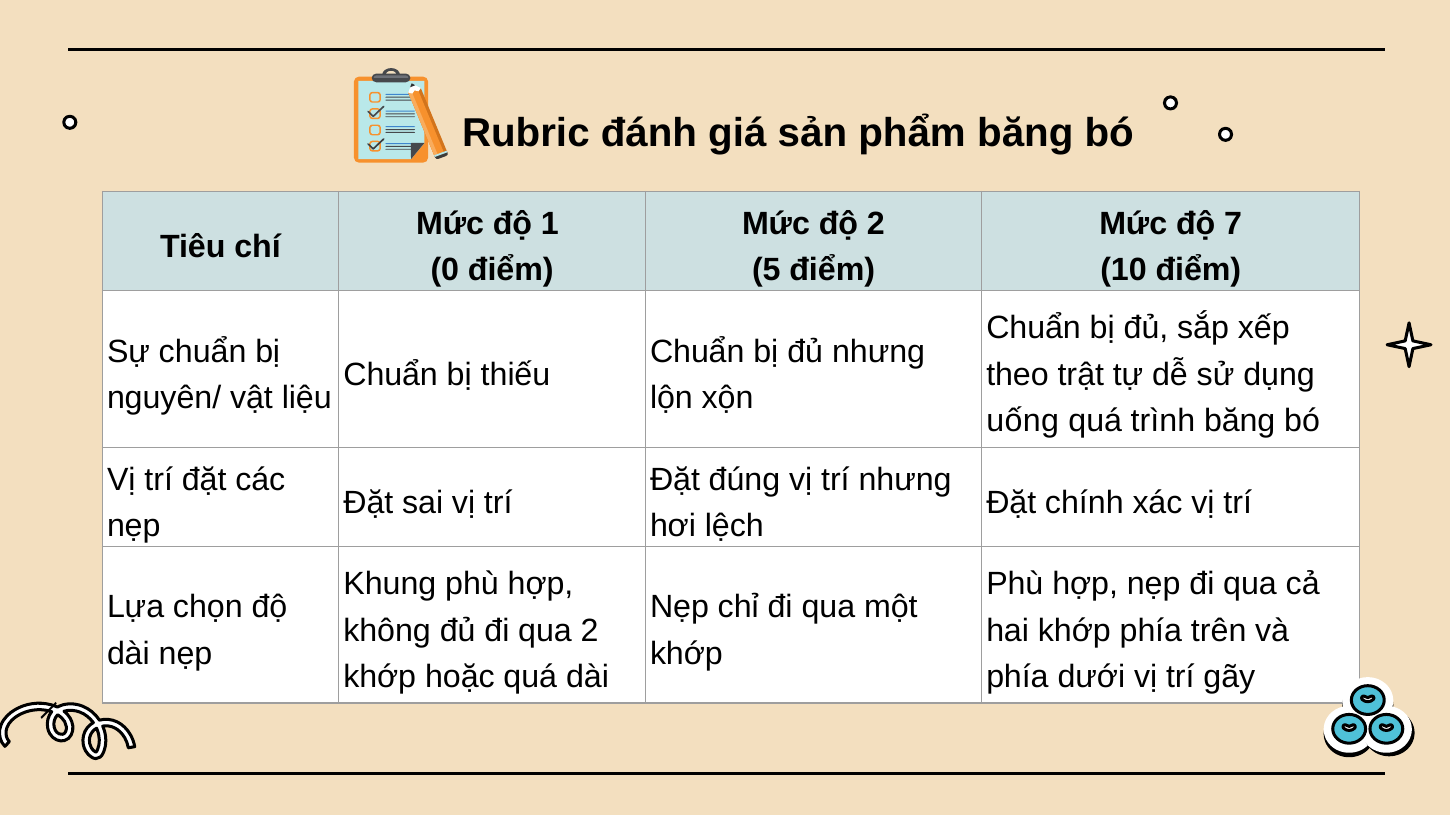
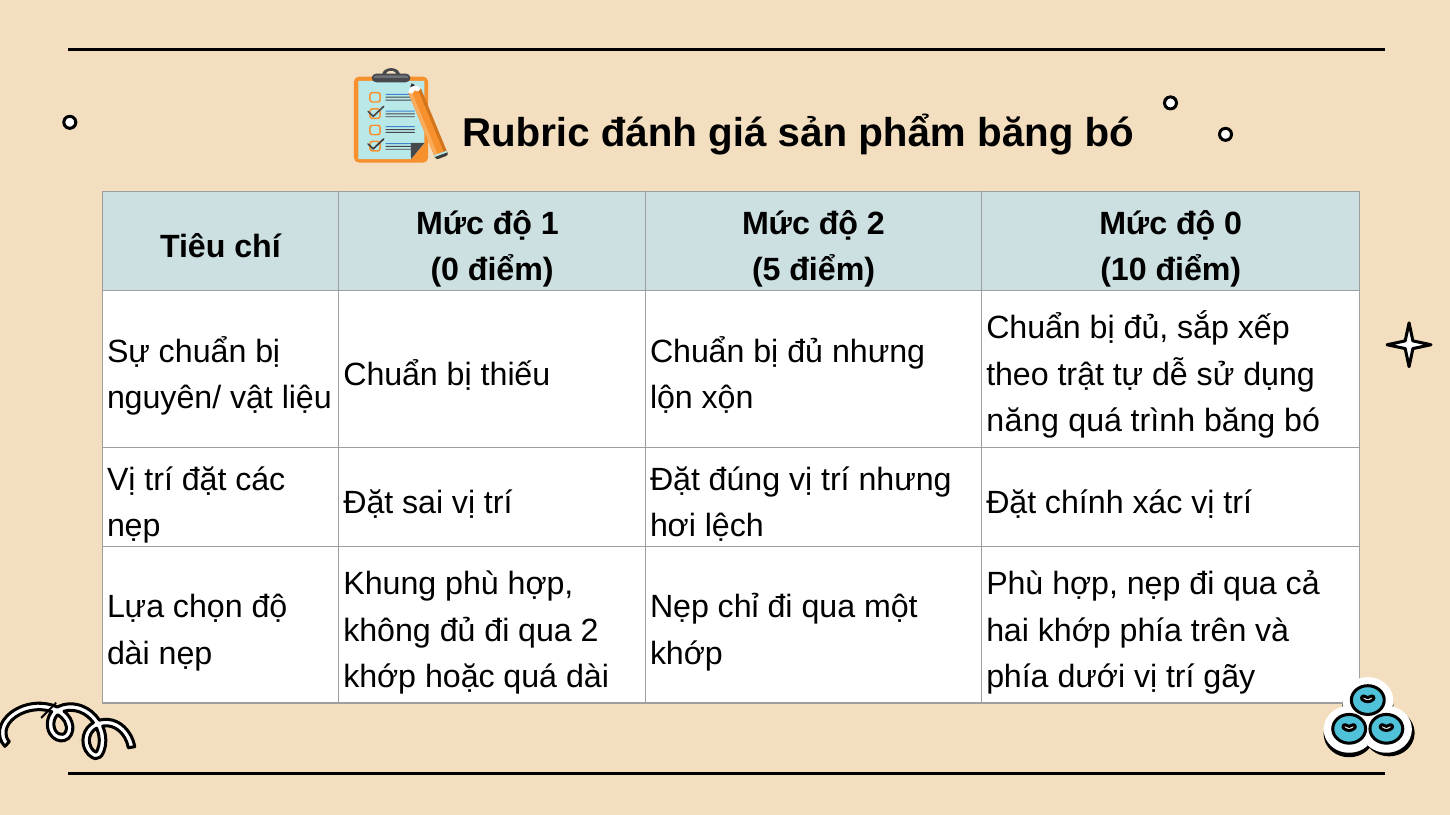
độ 7: 7 -> 0
uống: uống -> năng
